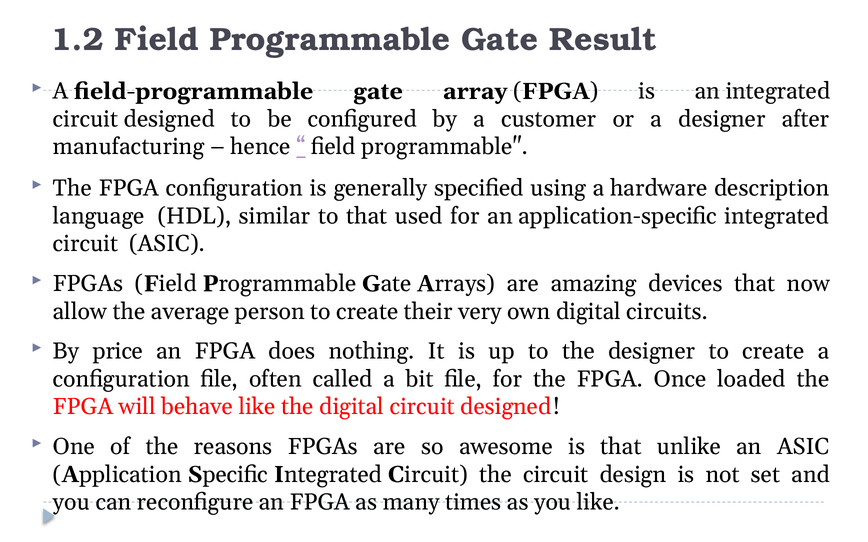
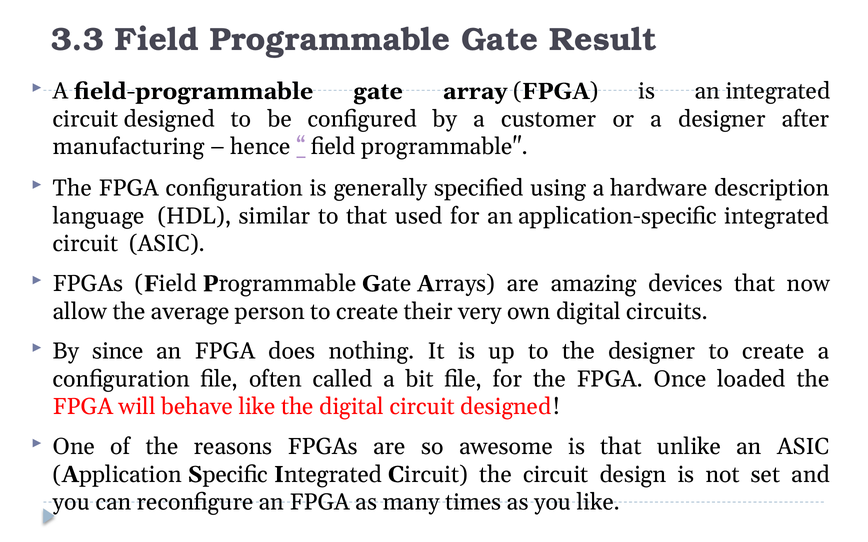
1.2: 1.2 -> 3.3
price: price -> since
